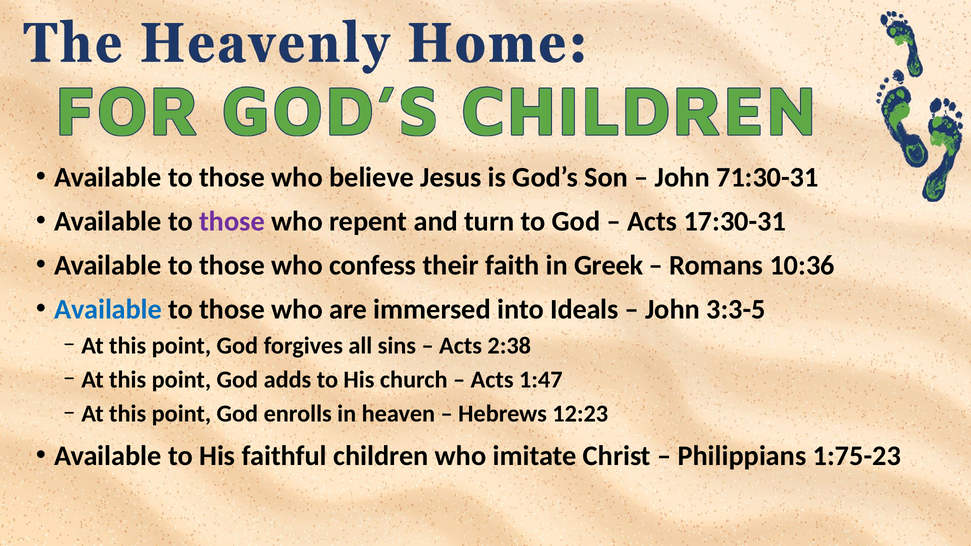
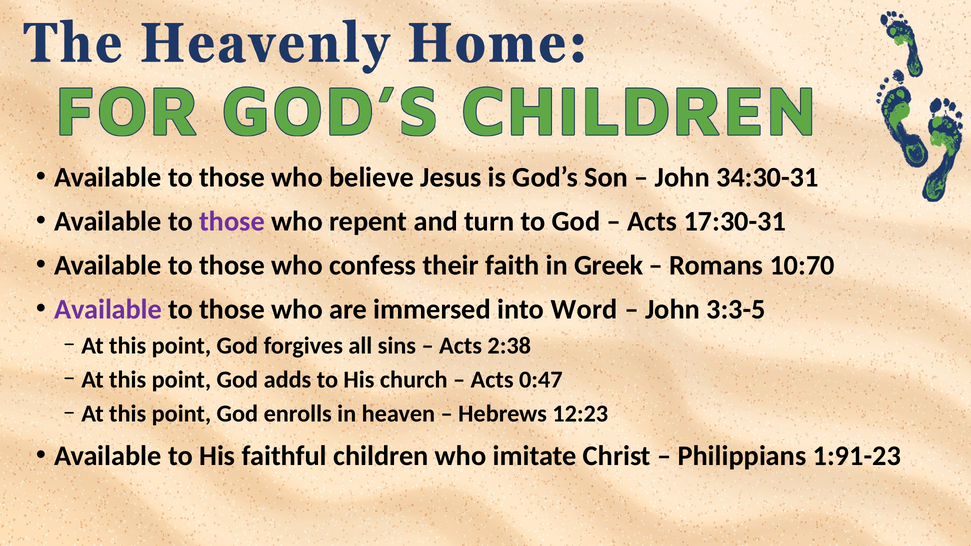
71:30-31: 71:30-31 -> 34:30-31
10:36: 10:36 -> 10:70
Available at (108, 309) colour: blue -> purple
Ideals: Ideals -> Word
1:47: 1:47 -> 0:47
1:75-23: 1:75-23 -> 1:91-23
